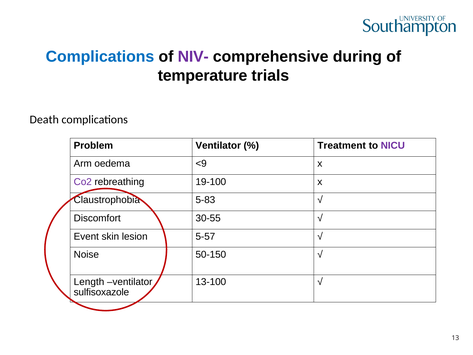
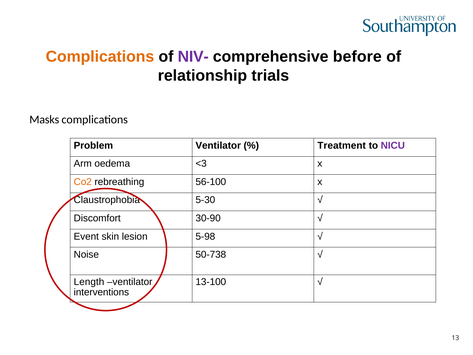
Complications at (100, 57) colour: blue -> orange
during: during -> before
temperature: temperature -> relationship
Death: Death -> Masks
<9: <9 -> <3
Co2 colour: purple -> orange
19-100: 19-100 -> 56-100
5-83: 5-83 -> 5-30
30-55: 30-55 -> 30-90
5-57: 5-57 -> 5-98
50-150: 50-150 -> 50-738
sulﬁsoxazole: sulﬁsoxazole -> interventions
